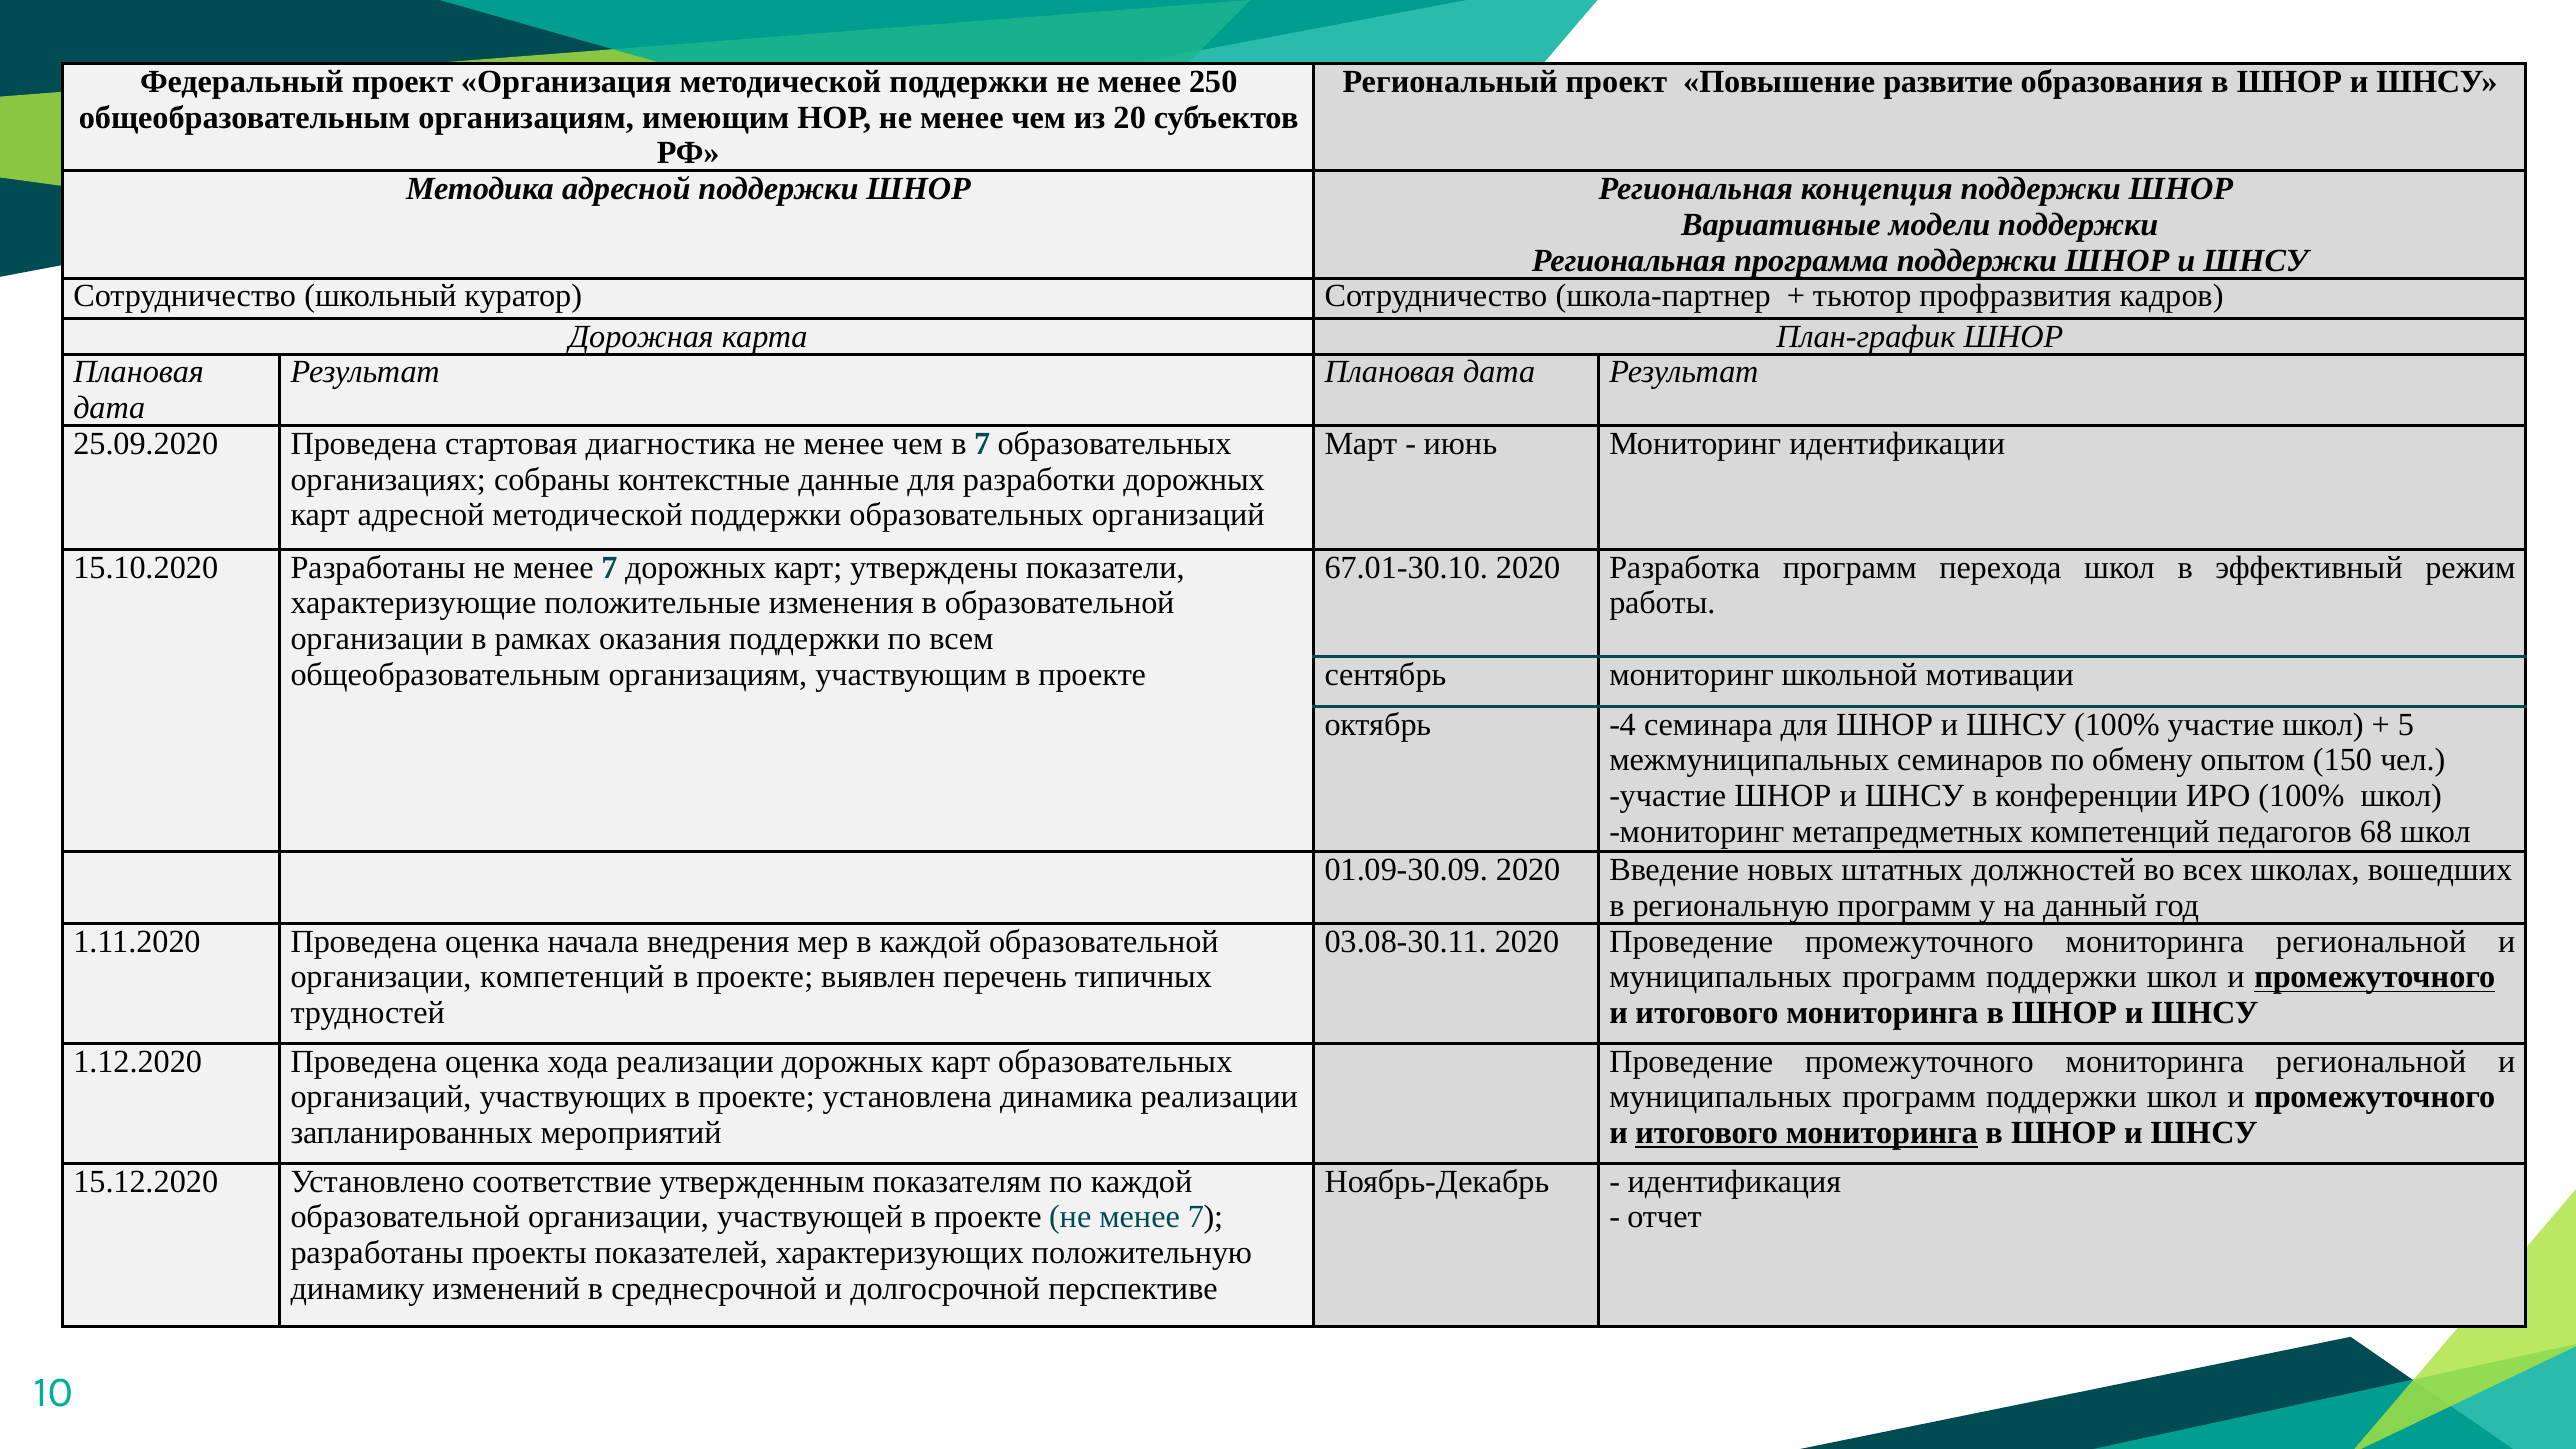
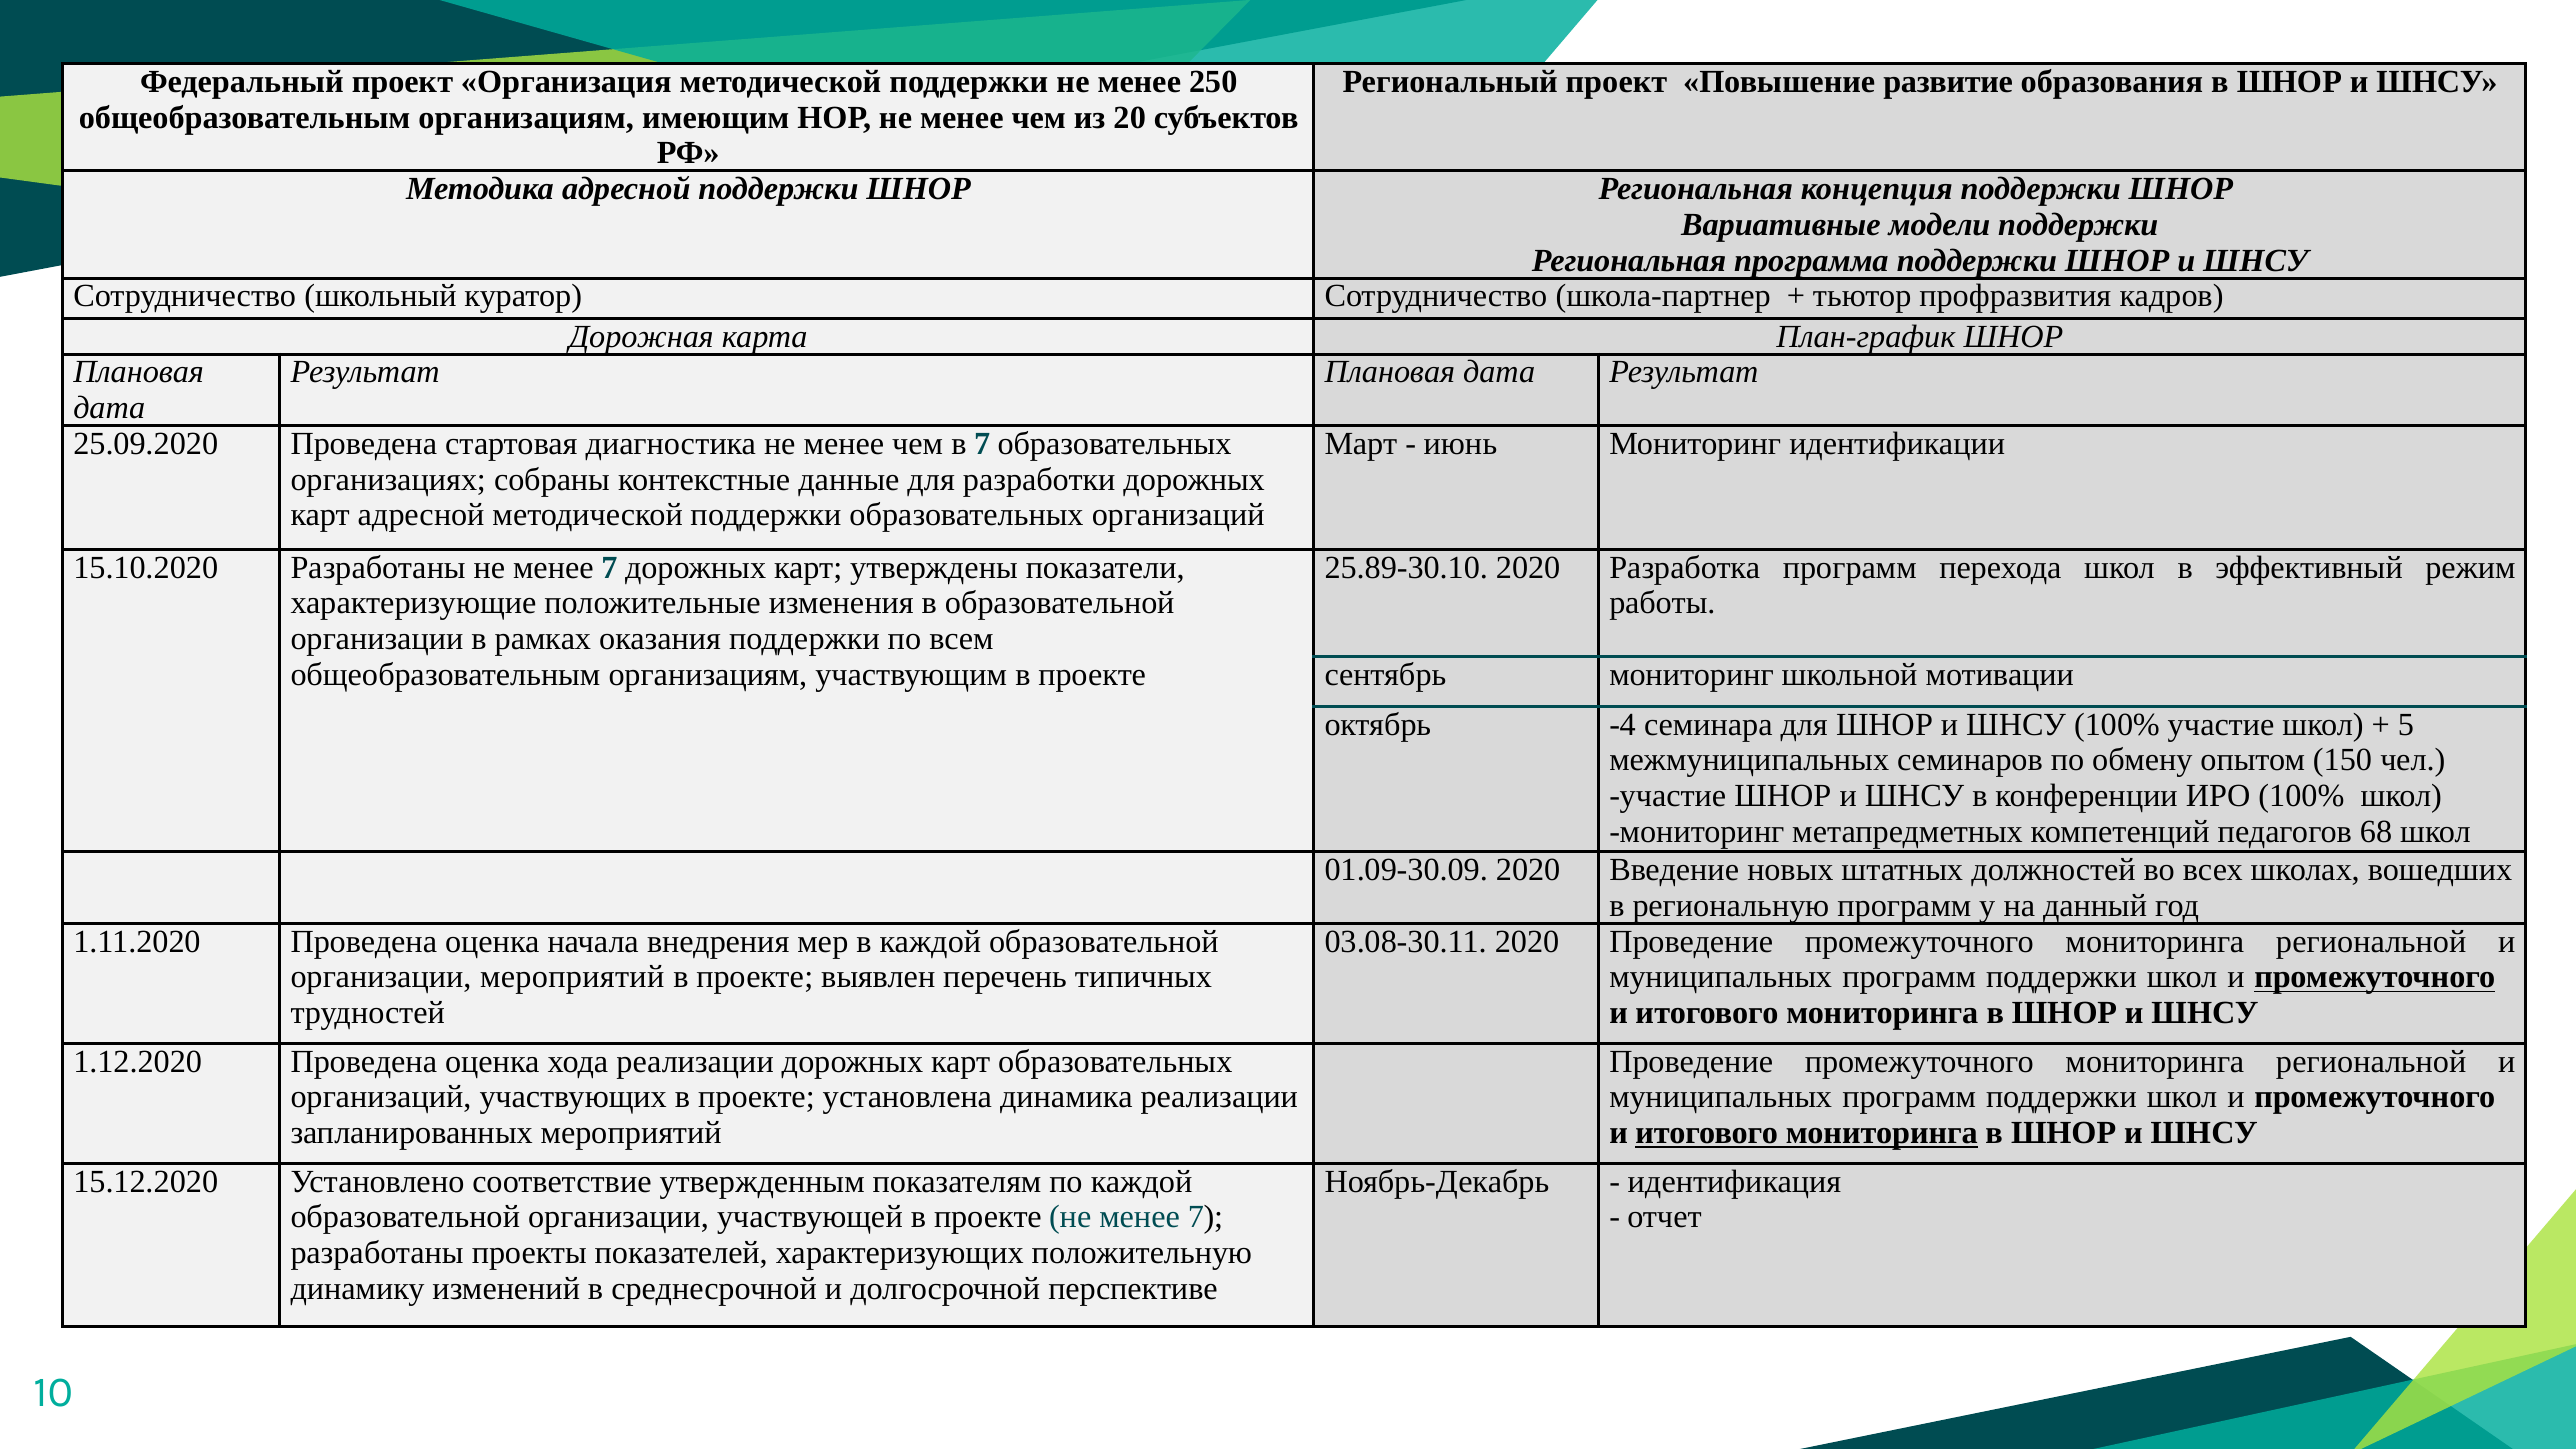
67.01-30.10: 67.01-30.10 -> 25.89-30.10
организации компетенций: компетенций -> мероприятий
